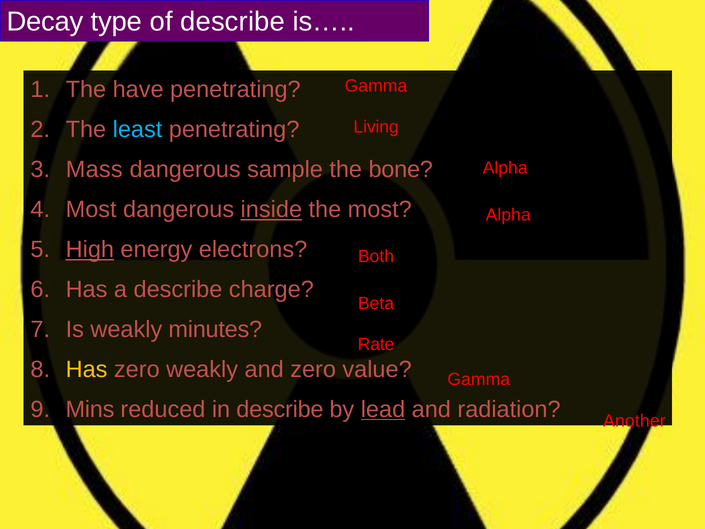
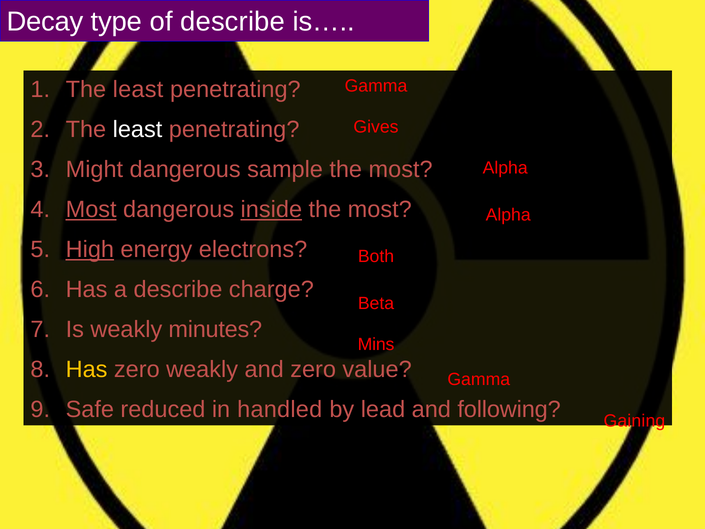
have at (138, 90): have -> least
Living: Living -> Gives
least at (137, 130) colour: light blue -> white
Mass: Mass -> Might
bone at (401, 170): bone -> most
Most at (91, 210) underline: none -> present
Rate: Rate -> Mins
Mins: Mins -> Safe
in describe: describe -> handled
lead underline: present -> none
radiation: radiation -> following
Another: Another -> Gaining
